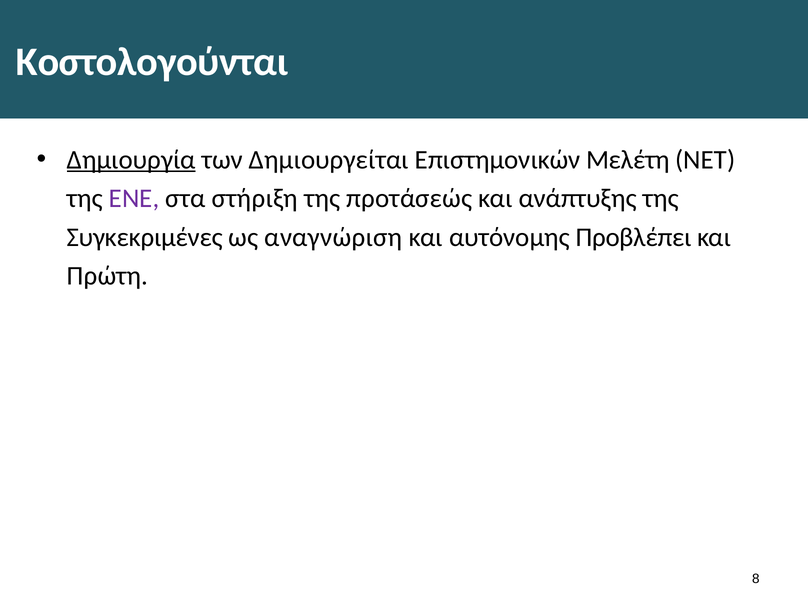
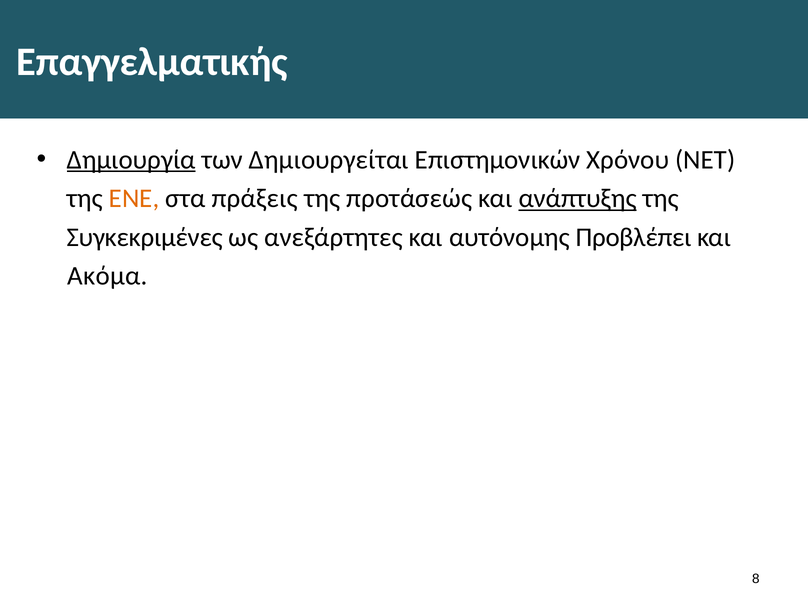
Κοστολογούνται: Κοστολογούνται -> Επαγγελματικής
Μελέτη: Μελέτη -> Χρόνου
ΕΝΕ colour: purple -> orange
στήριξη: στήριξη -> πράξεις
ανάπτυξης underline: none -> present
αναγνώριση: αναγνώριση -> ανεξάρτητες
Πρώτη: Πρώτη -> Ακόμα
